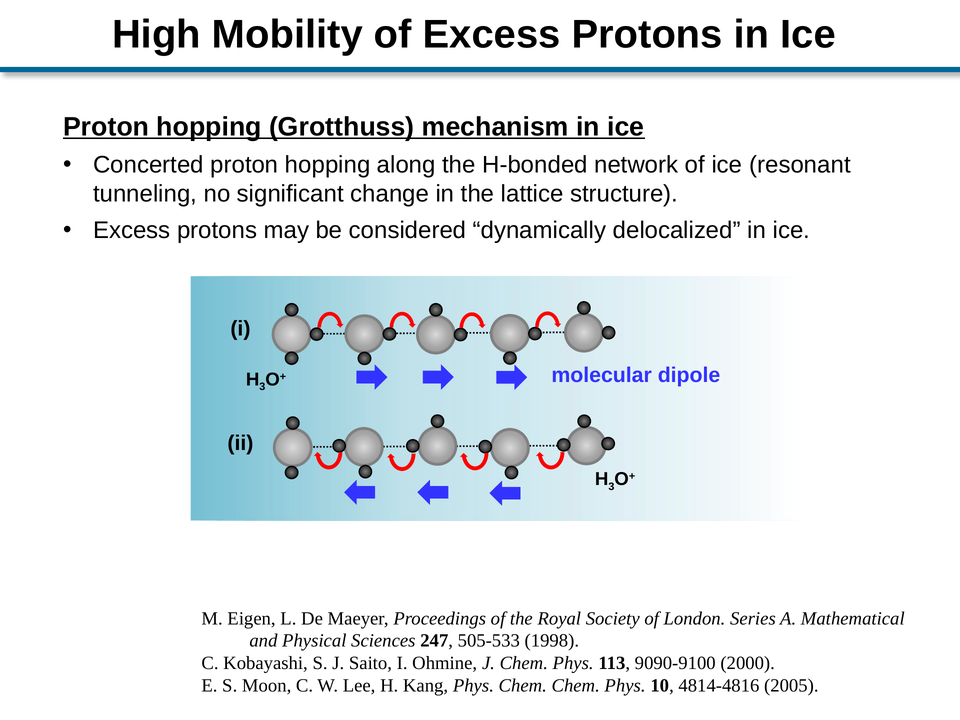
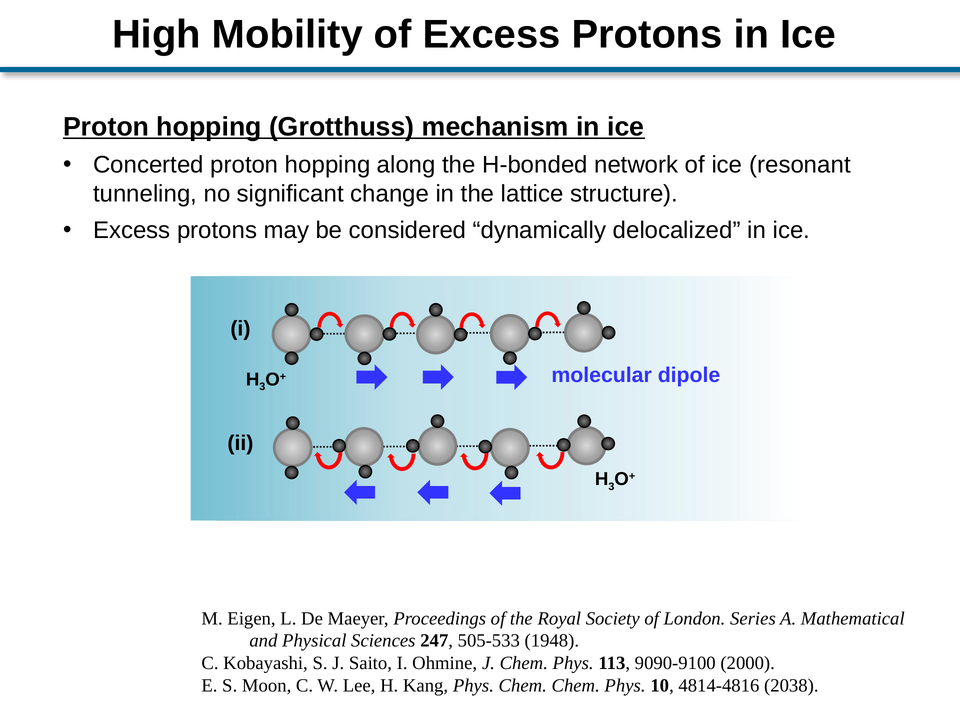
1998: 1998 -> 1948
2005: 2005 -> 2038
